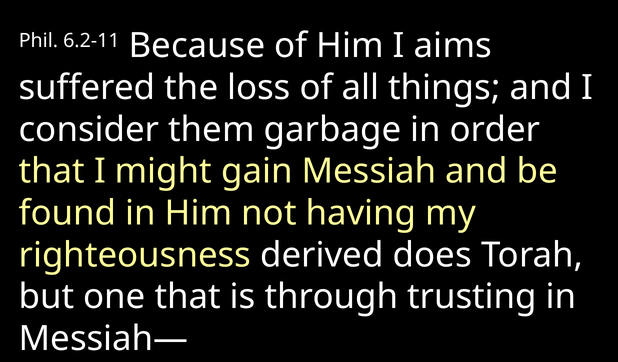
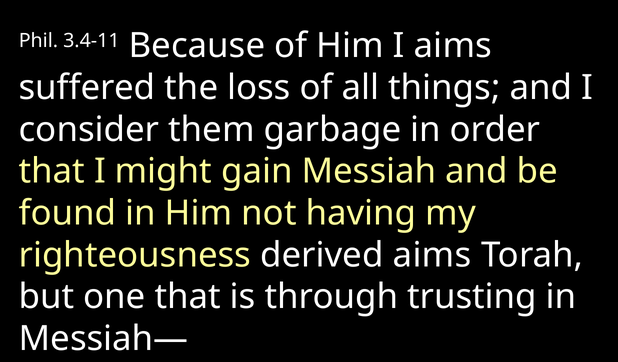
6.2-11: 6.2-11 -> 3.4-11
derived does: does -> aims
